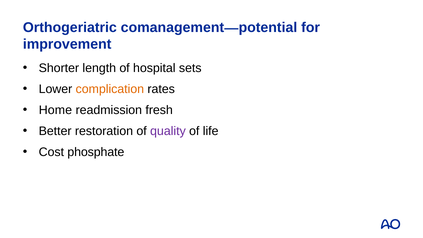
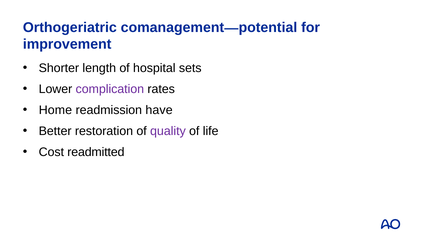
complication colour: orange -> purple
fresh: fresh -> have
phosphate: phosphate -> readmitted
